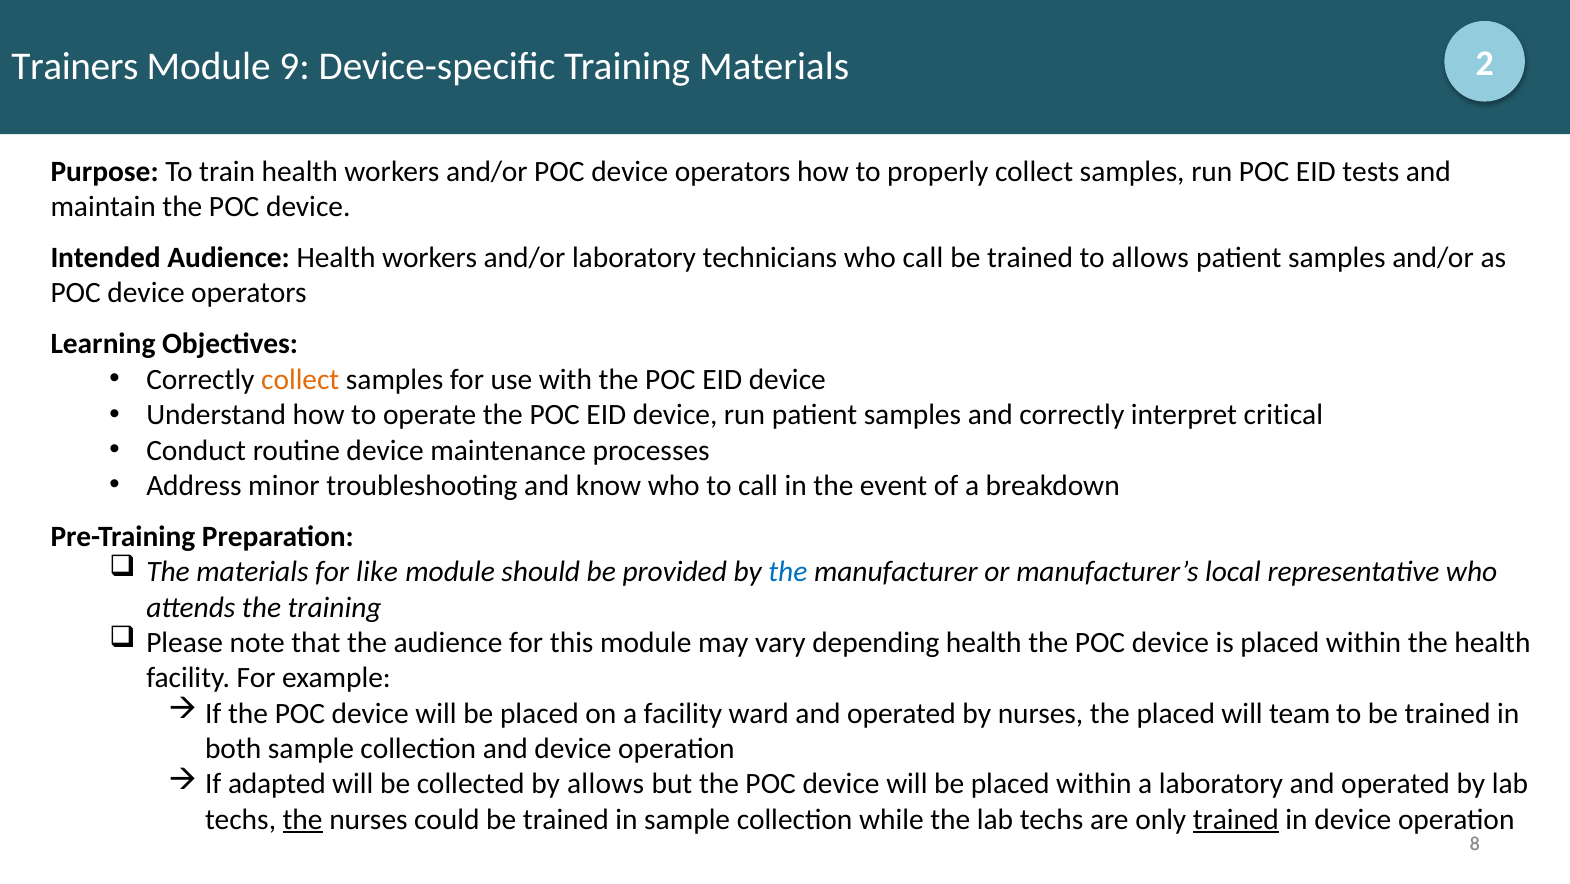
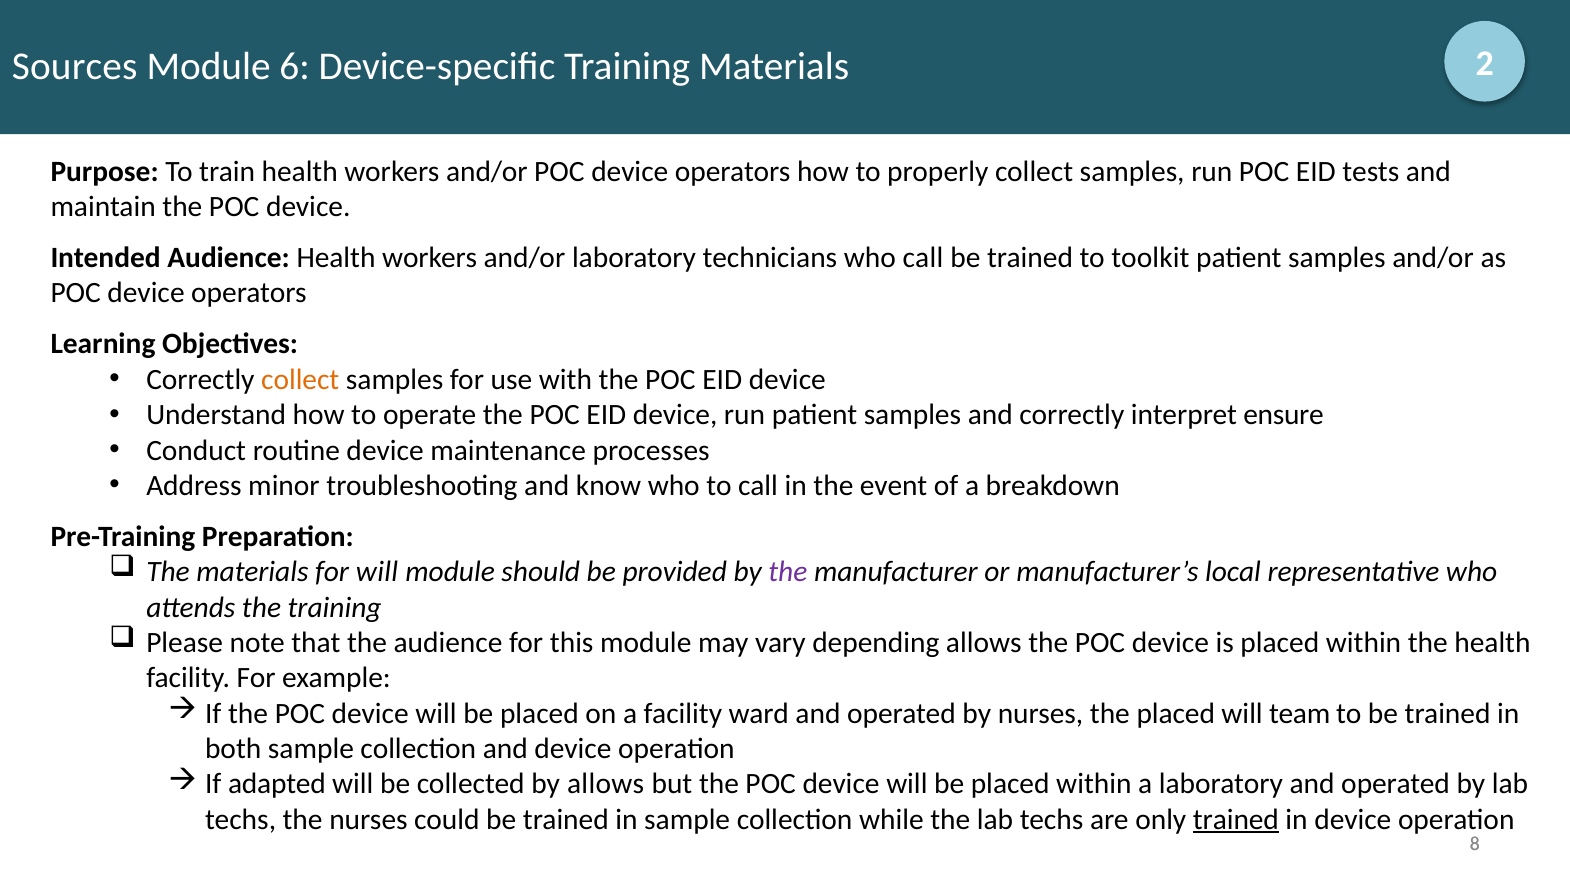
Trainers: Trainers -> Sources
9: 9 -> 6
to allows: allows -> toolkit
critical: critical -> ensure
for like: like -> will
the at (788, 572) colour: blue -> purple
depending health: health -> allows
the at (303, 819) underline: present -> none
